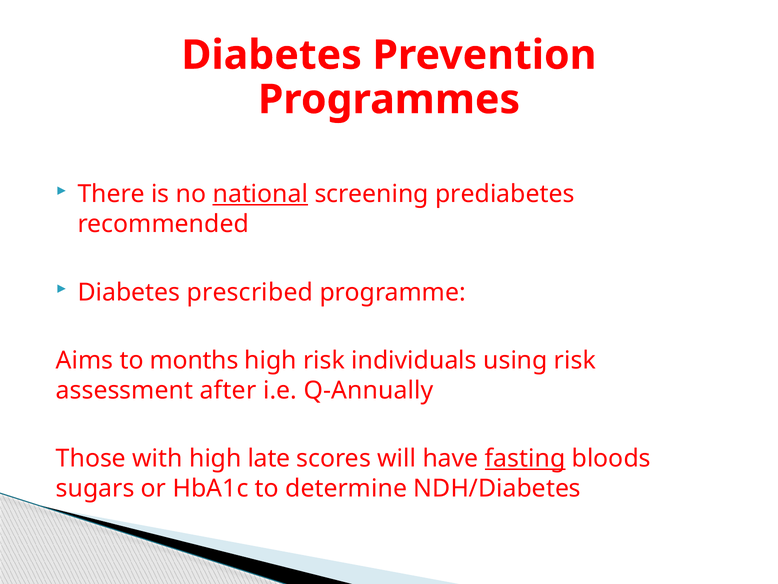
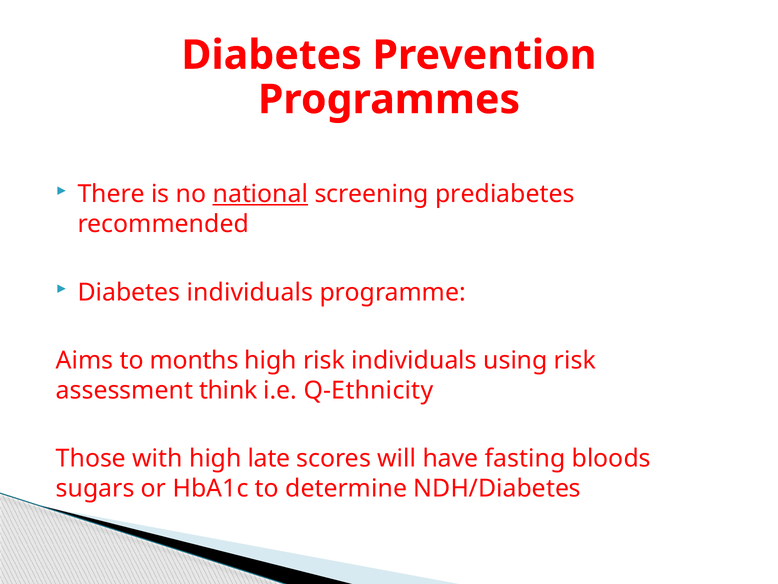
Diabetes prescribed: prescribed -> individuals
after: after -> think
Q-Annually: Q-Annually -> Q-Ethnicity
fasting underline: present -> none
